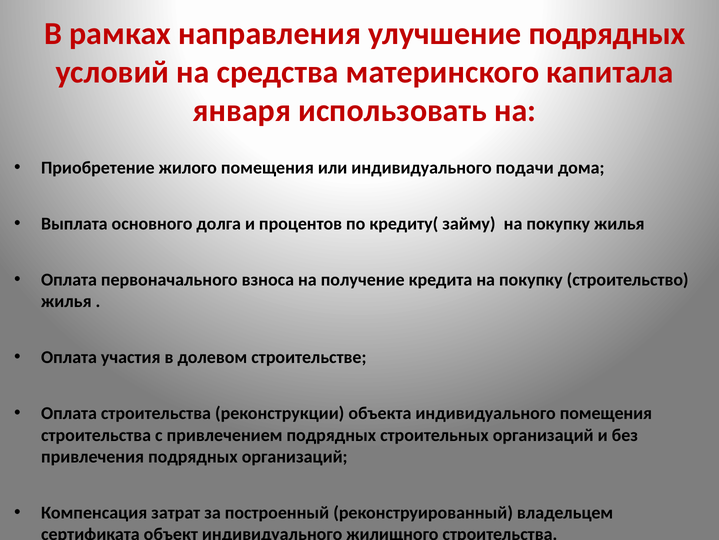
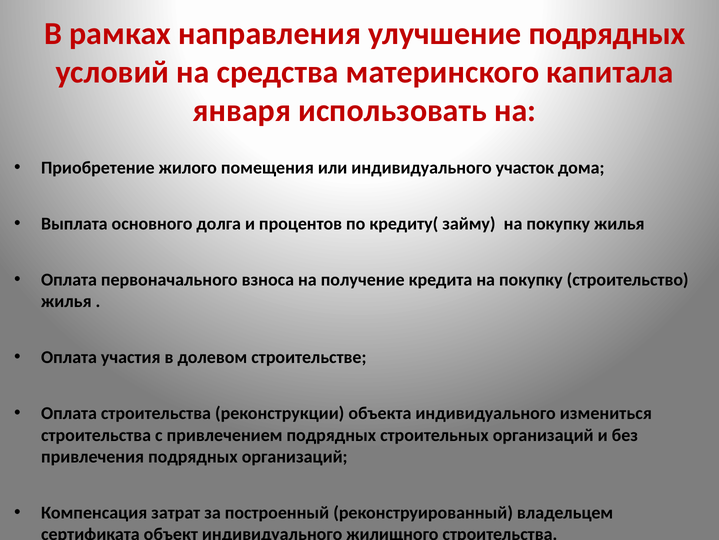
подачи: подачи -> участок
индивидуального помещения: помещения -> измениться
